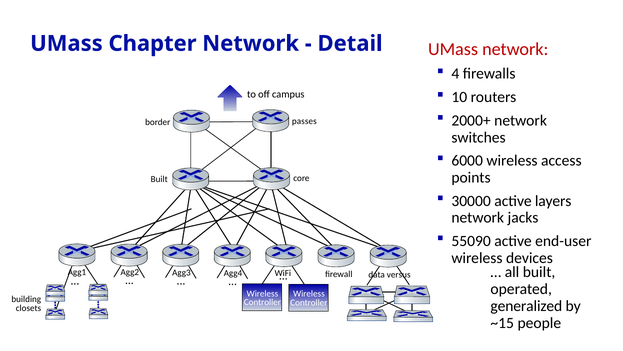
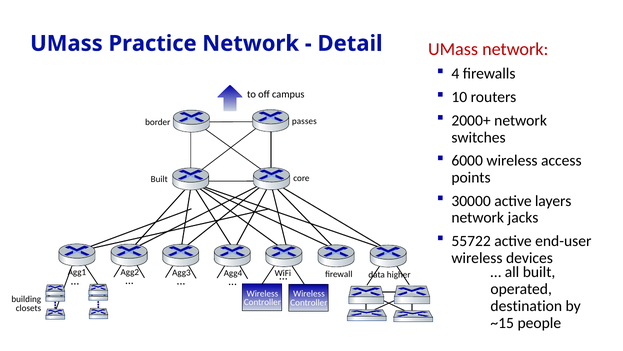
Chapter: Chapter -> Practice
55090: 55090 -> 55722
versus: versus -> higher
generalized: generalized -> destination
